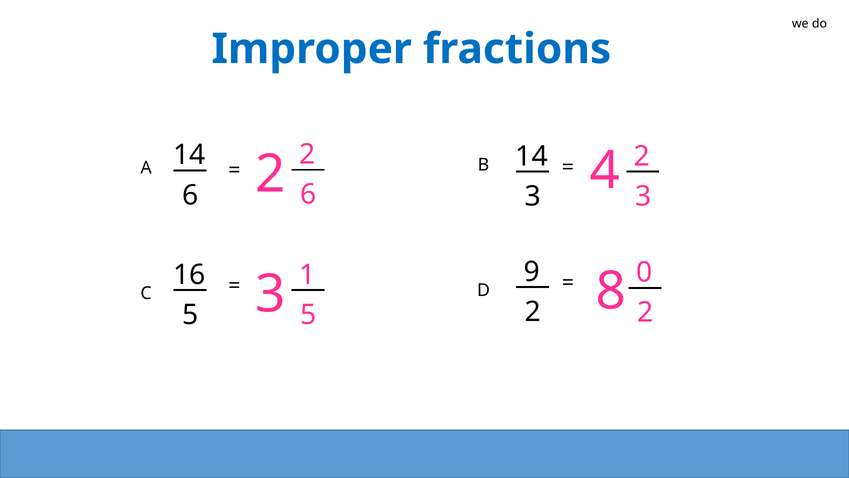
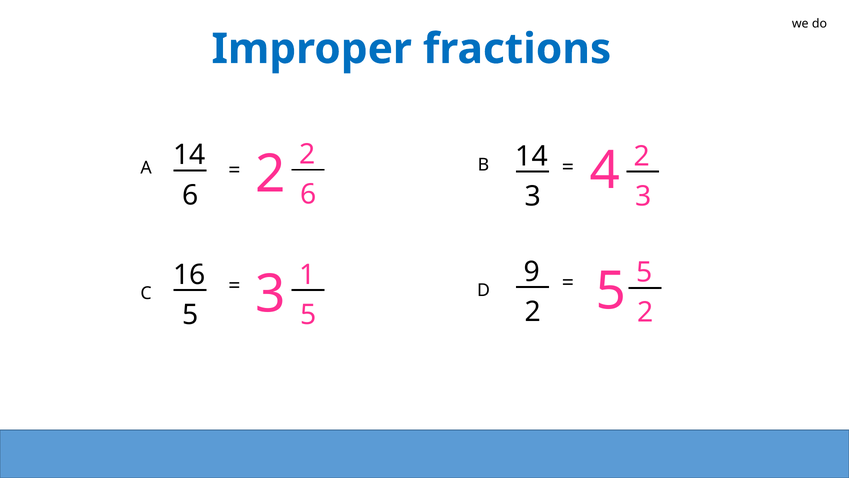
3 8: 8 -> 5
0 at (644, 272): 0 -> 5
